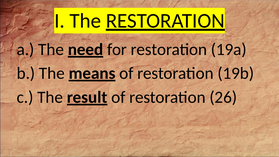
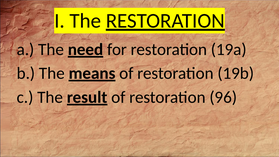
26: 26 -> 96
